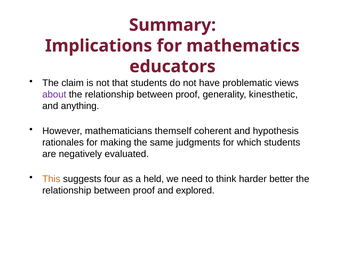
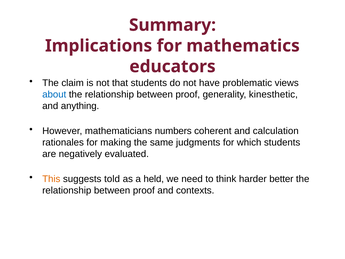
about colour: purple -> blue
themself: themself -> numbers
hypothesis: hypothesis -> calculation
four: four -> told
explored: explored -> contexts
